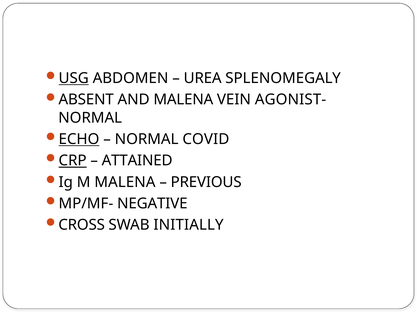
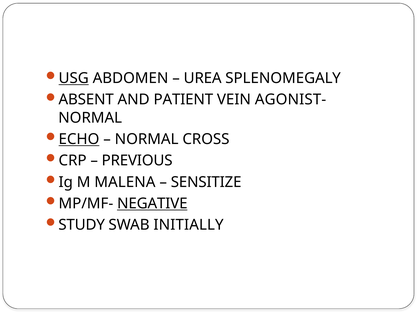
AND MALENA: MALENA -> PATIENT
COVID: COVID -> CROSS
CRP underline: present -> none
ATTAINED: ATTAINED -> PREVIOUS
PREVIOUS: PREVIOUS -> SENSITIZE
NEGATIVE underline: none -> present
CROSS: CROSS -> STUDY
